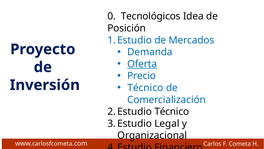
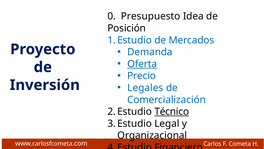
Tecnológicos: Tecnológicos -> Presupuesto
Técnico at (145, 88): Técnico -> Legales
Técnico at (172, 111) underline: none -> present
